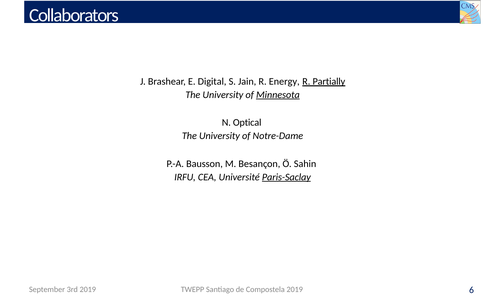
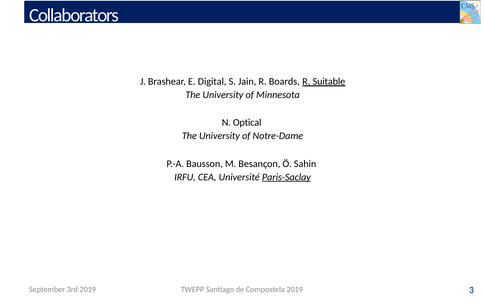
Energy: Energy -> Boards
Partially: Partially -> Suitable
Minnesota underline: present -> none
6: 6 -> 3
